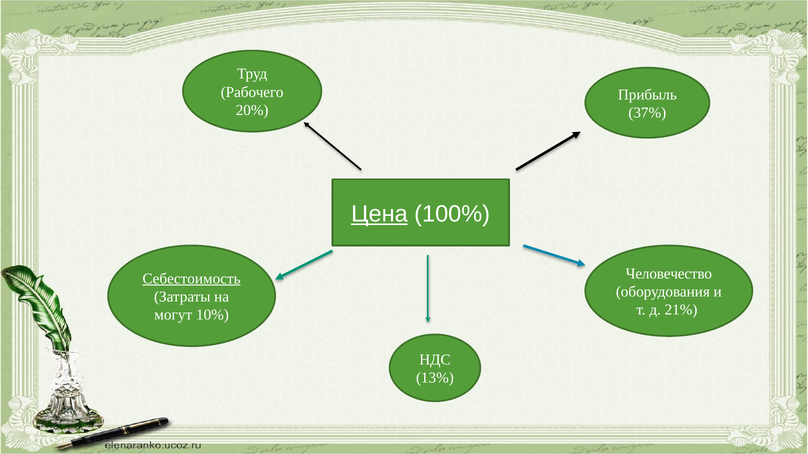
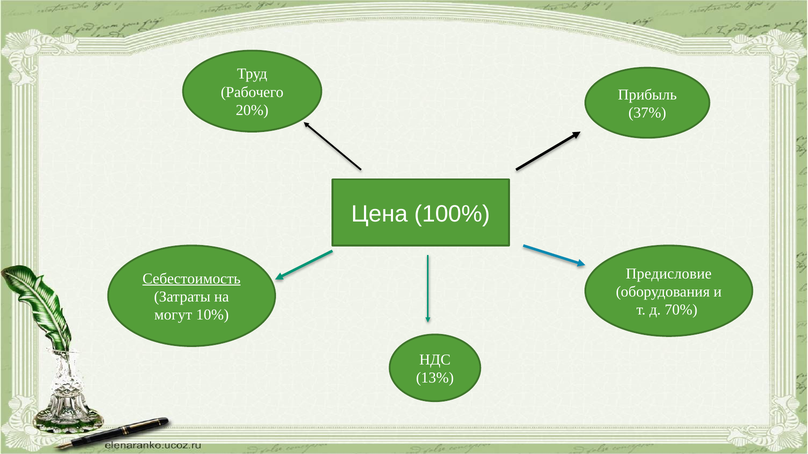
Цена underline: present -> none
Человечество: Человечество -> Предисловие
21%: 21% -> 70%
